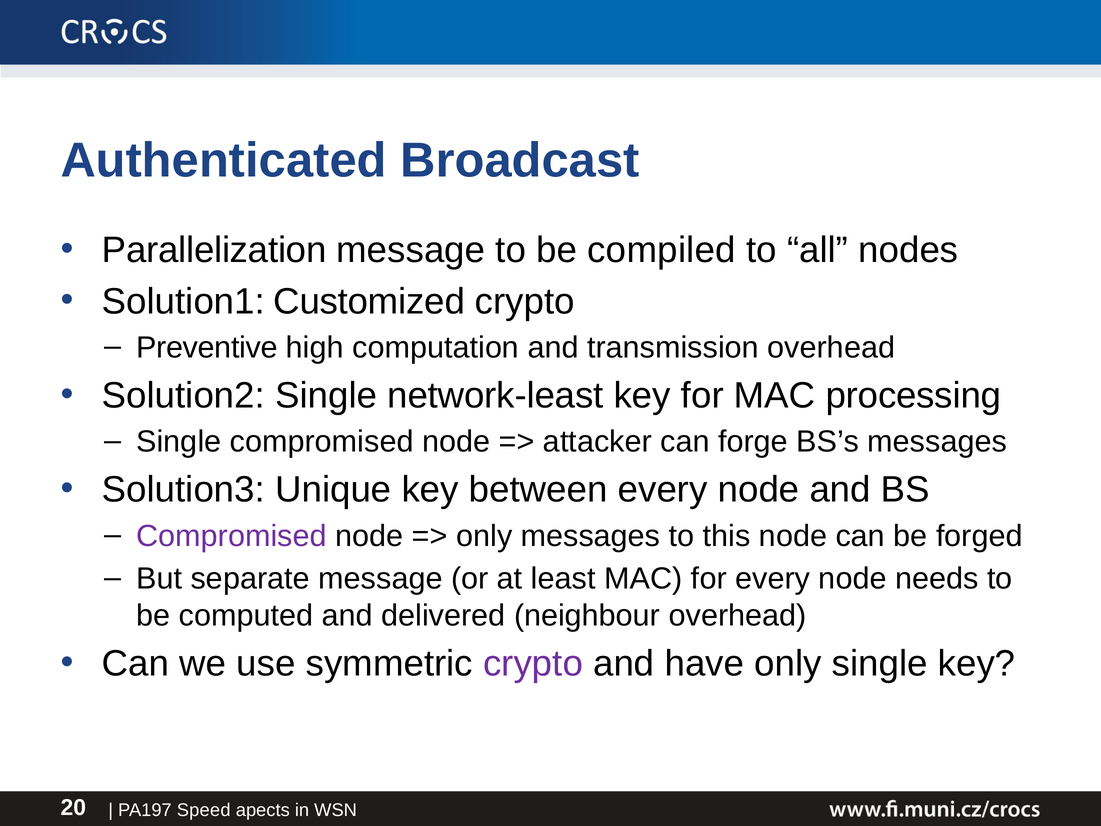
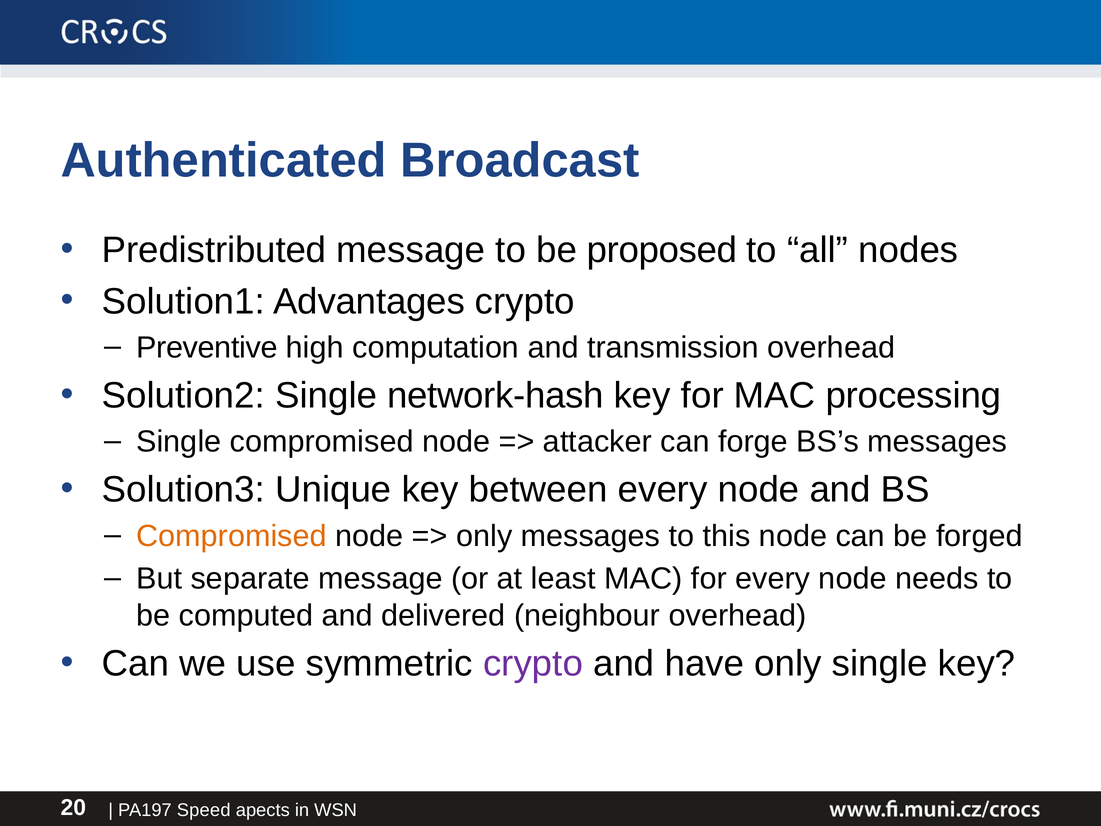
Parallelization: Parallelization -> Predistributed
compiled: compiled -> proposed
Customized: Customized -> Advantages
network-least: network-least -> network-hash
Compromised at (232, 536) colour: purple -> orange
